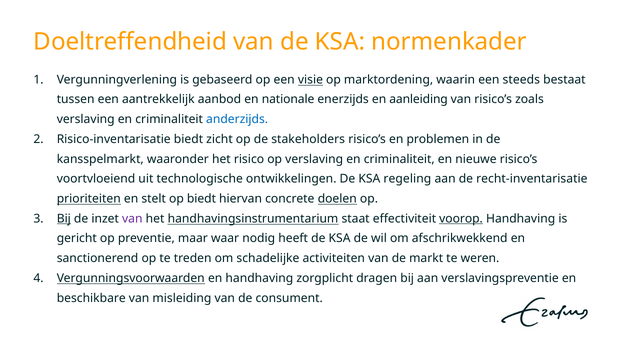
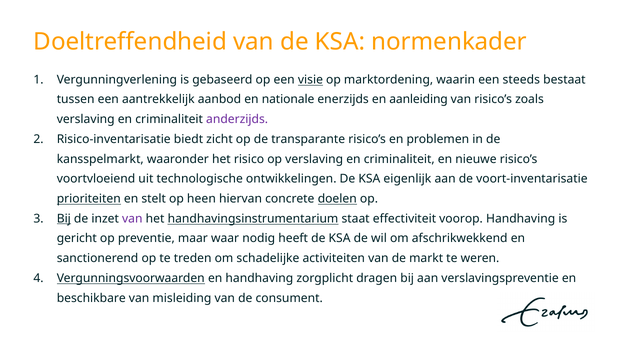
anderzijds colour: blue -> purple
stakeholders: stakeholders -> transparante
regeling: regeling -> eigenlijk
recht-inventarisatie: recht-inventarisatie -> voort-inventarisatie
op biedt: biedt -> heen
voorop underline: present -> none
